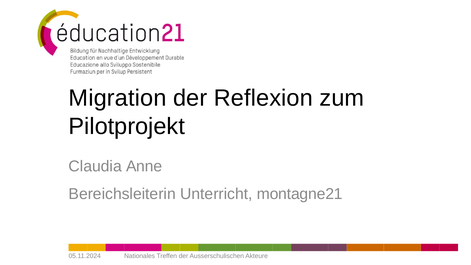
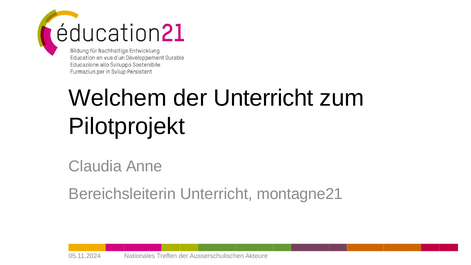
Migration: Migration -> Welchem
der Reflexion: Reflexion -> Unterricht
